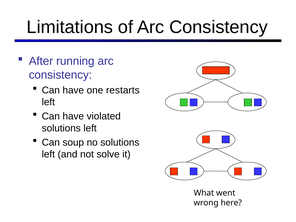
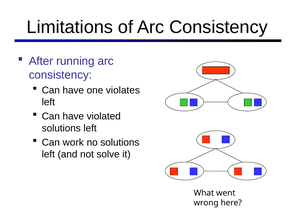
restarts: restarts -> violates
soup: soup -> work
